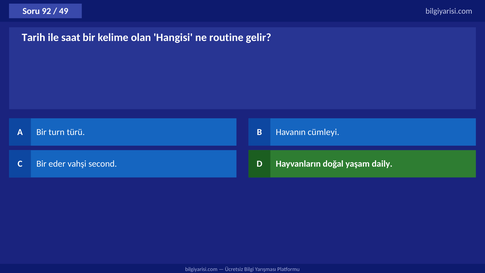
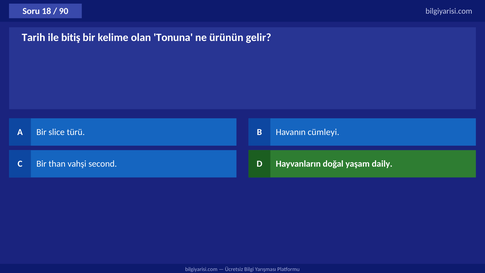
92: 92 -> 18
49: 49 -> 90
saat: saat -> bitiş
Hangisi: Hangisi -> Tonuna
routine: routine -> ürünün
turn: turn -> slice
eder: eder -> than
